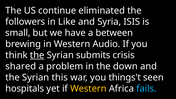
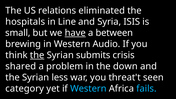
continue: continue -> relations
followers: followers -> hospitals
Like: Like -> Line
have underline: none -> present
this: this -> less
things't: things't -> threat't
hospitals: hospitals -> category
Western at (88, 89) colour: yellow -> light blue
